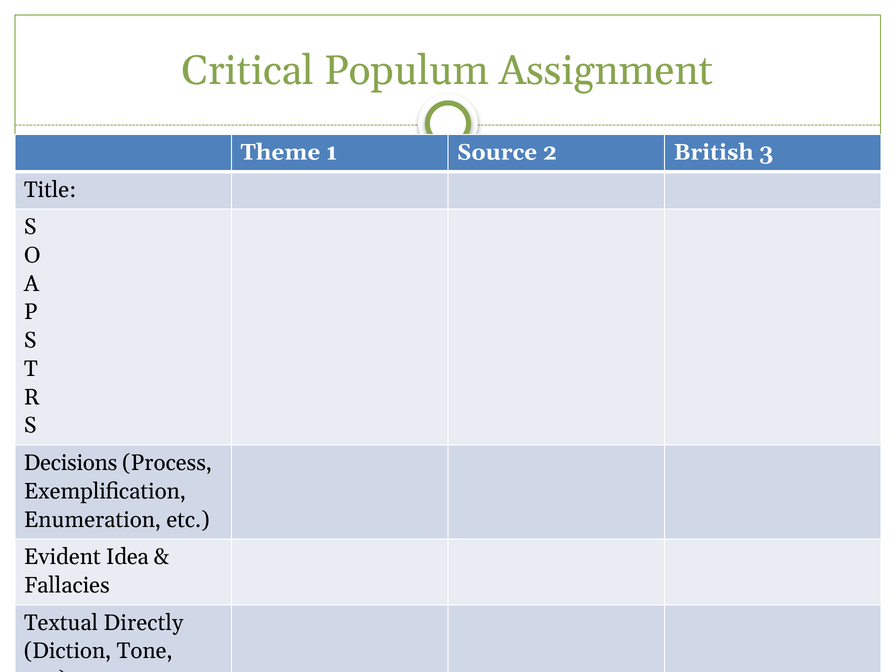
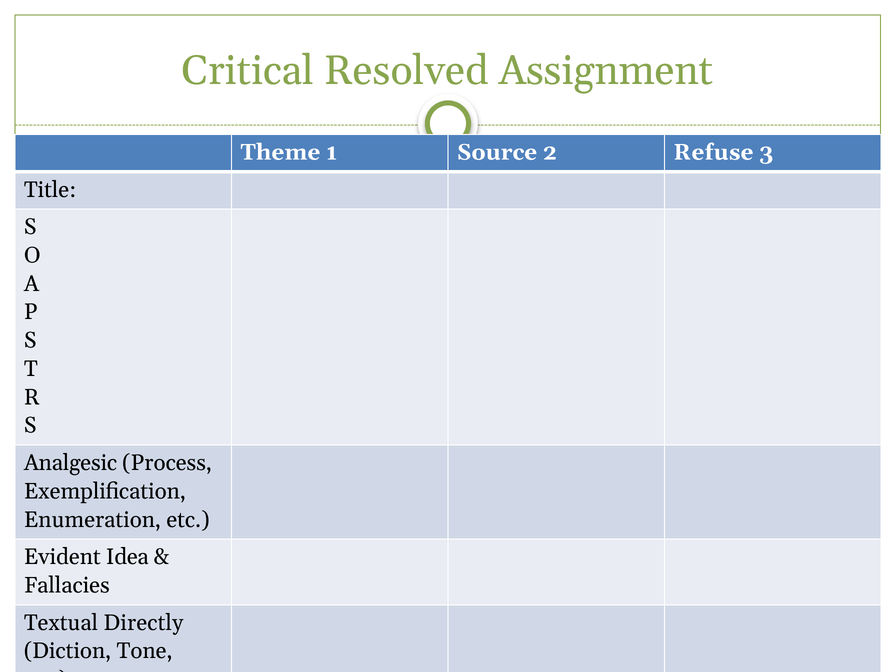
Populum: Populum -> Resolved
British: British -> Refuse
Decisions: Decisions -> Analgesic
